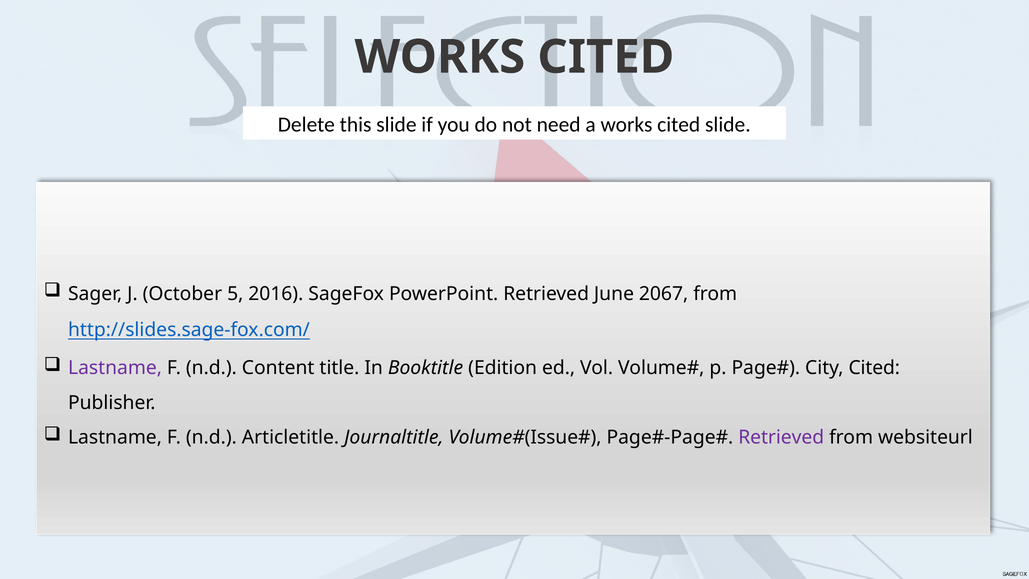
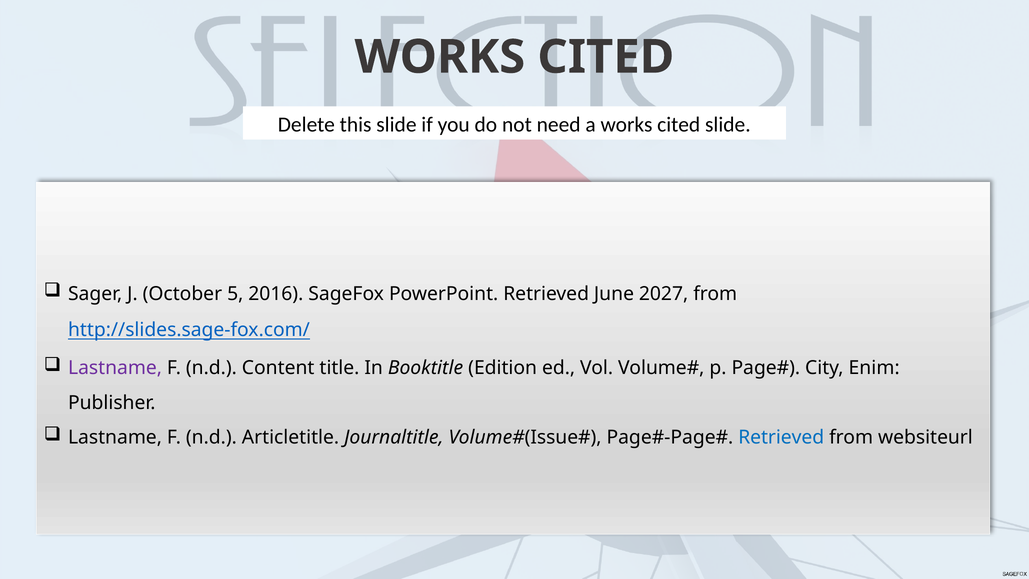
2067: 2067 -> 2027
City Cited: Cited -> Enim
Retrieved at (781, 437) colour: purple -> blue
